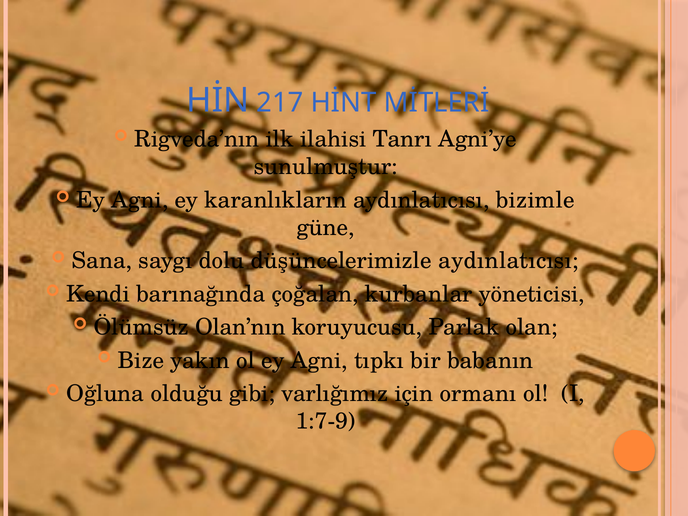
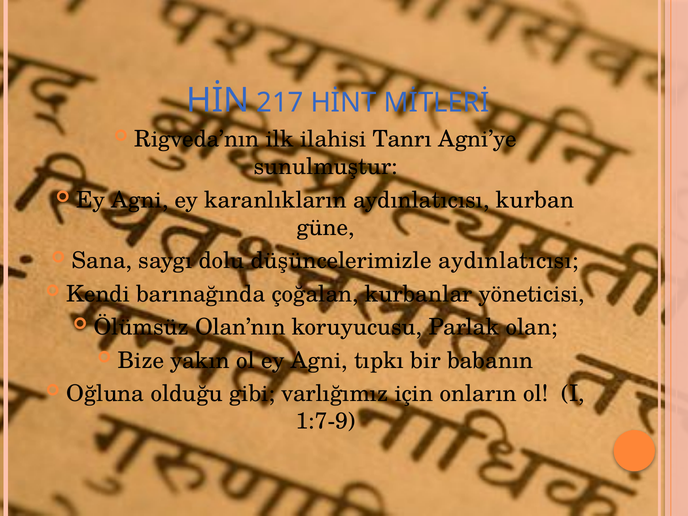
bizimle: bizimle -> kurban
ormanı: ormanı -> onların
